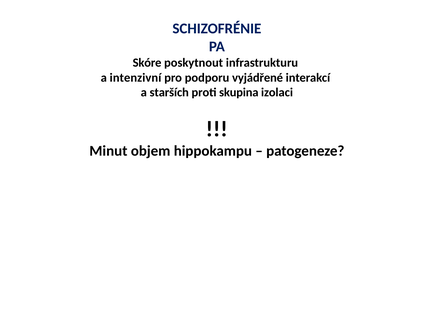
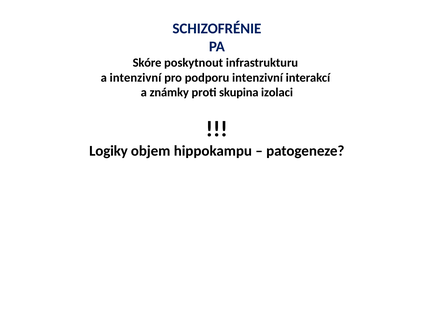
podporu vyjádřené: vyjádřené -> intenzivní
starších: starších -> známky
Minut: Minut -> Logiky
